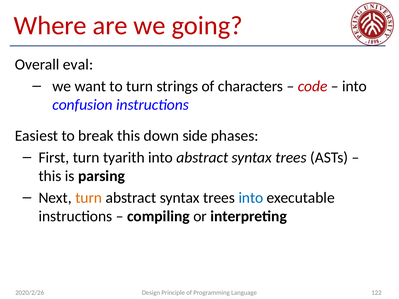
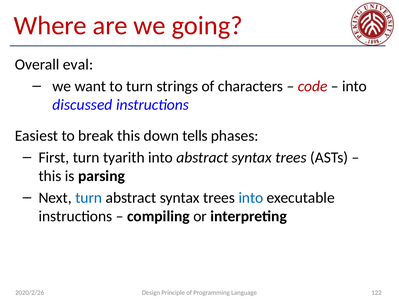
confusion: confusion -> discussed
side: side -> tells
turn at (89, 198) colour: orange -> blue
